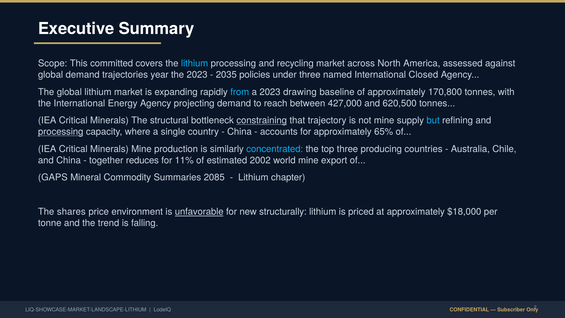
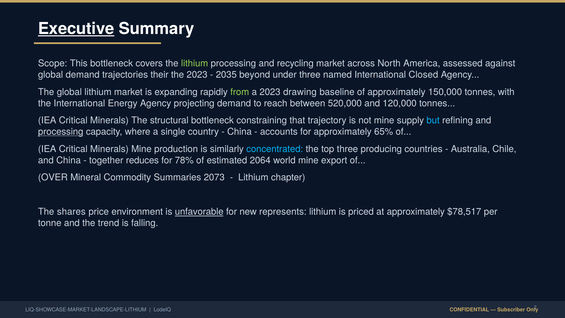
Executive underline: none -> present
This committed: committed -> bottleneck
lithium at (195, 63) colour: light blue -> light green
year: year -> their
policies: policies -> beyond
from colour: light blue -> light green
170,800: 170,800 -> 150,000
427,000: 427,000 -> 520,000
620,500: 620,500 -> 120,000
constraining underline: present -> none
11%: 11% -> 78%
2002: 2002 -> 2064
GAPS: GAPS -> OVER
2085: 2085 -> 2073
structurally: structurally -> represents
$18,000: $18,000 -> $78,517
